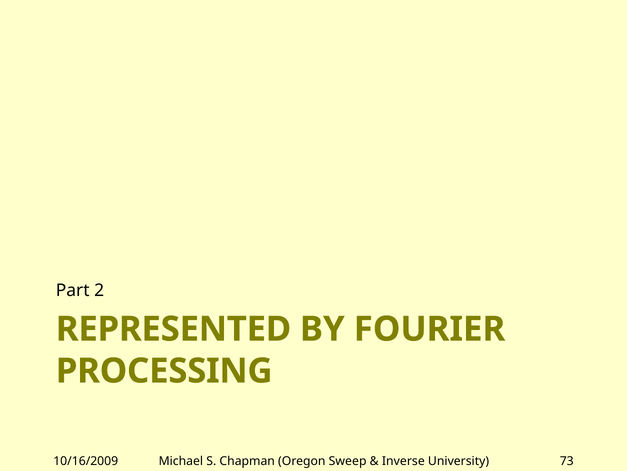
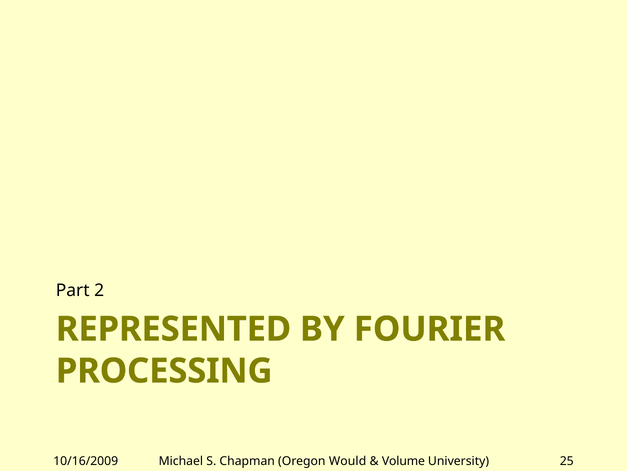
Sweep: Sweep -> Would
Inverse: Inverse -> Volume
73: 73 -> 25
